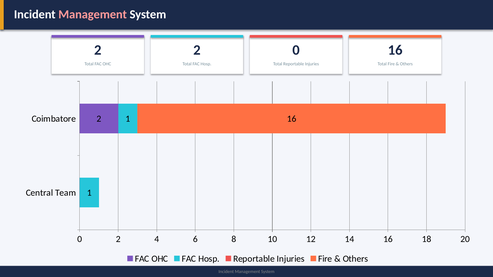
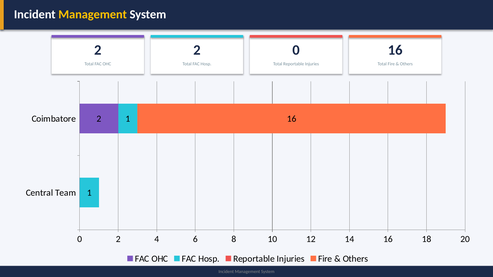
Management at (93, 15) colour: pink -> yellow
